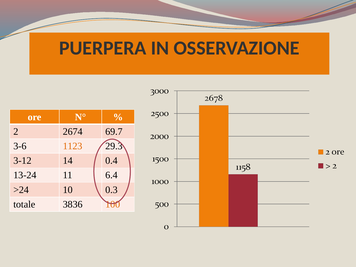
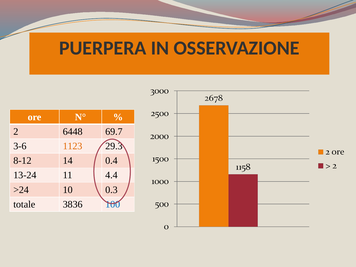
2674: 2674 -> 6448
3-12: 3-12 -> 8-12
6.4: 6.4 -> 4.4
100 colour: orange -> blue
